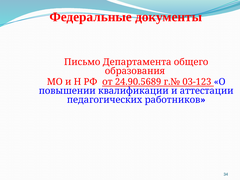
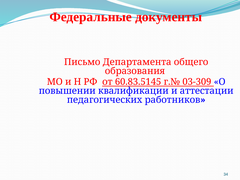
24.90.5689: 24.90.5689 -> 60.83.5145
03-123: 03-123 -> 03-309
